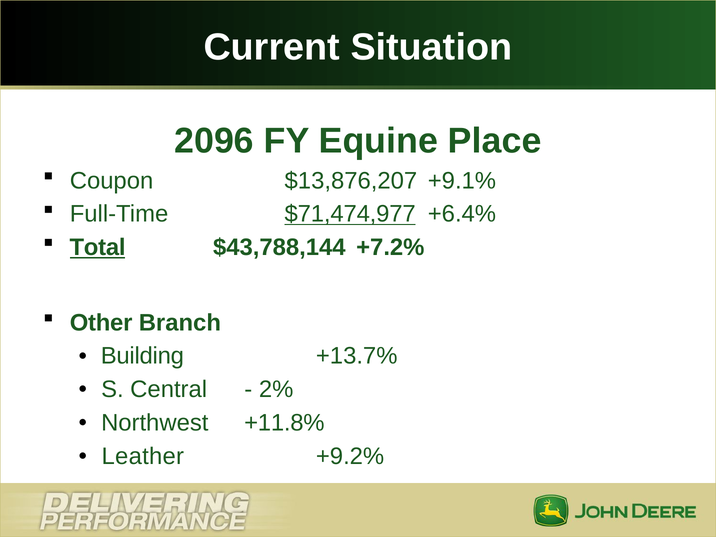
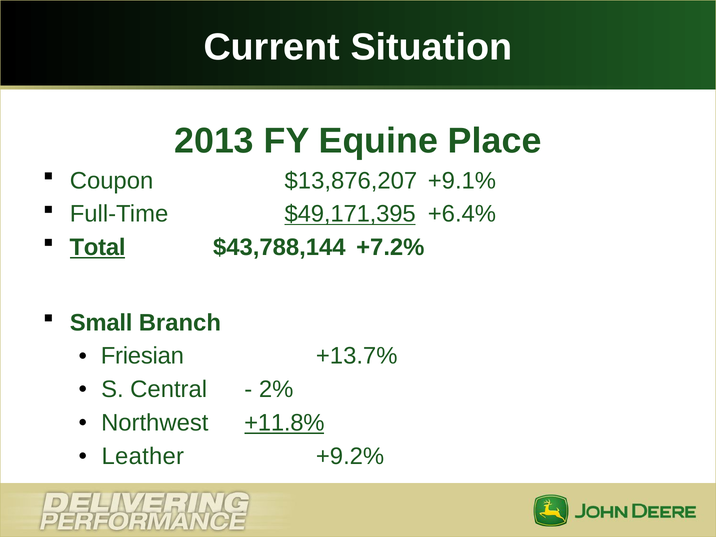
2096: 2096 -> 2013
$71,474,977: $71,474,977 -> $49,171,395
Other: Other -> Small
Building: Building -> Friesian
+11.8% underline: none -> present
